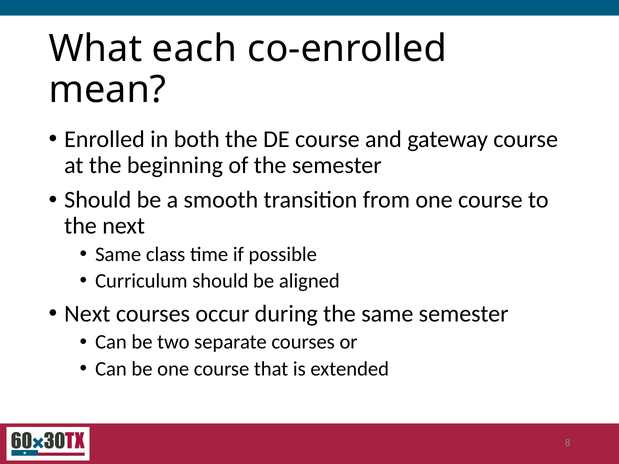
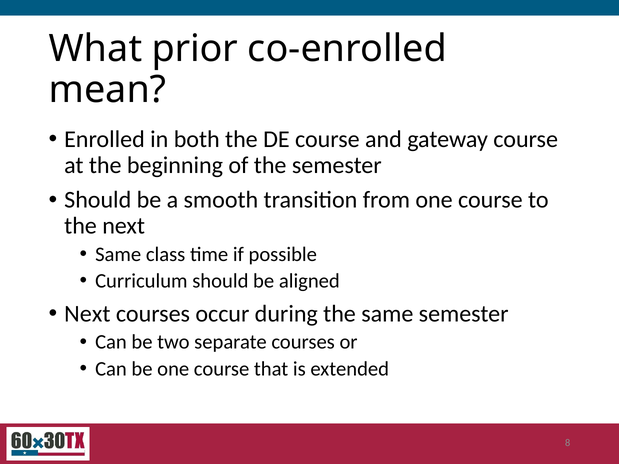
each: each -> prior
